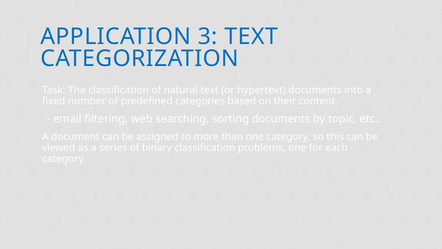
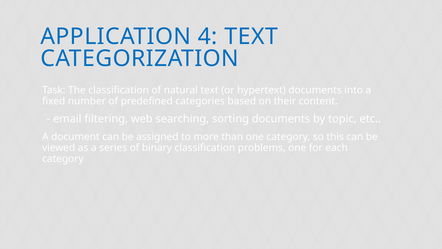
3: 3 -> 4
